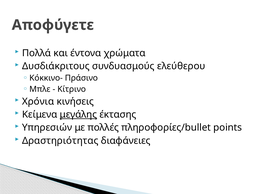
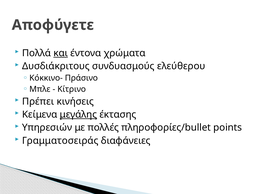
και underline: none -> present
Χρόνια: Χρόνια -> Πρέπει
Δραστηριότητας: Δραστηριότητας -> Γραμματοσειράς
